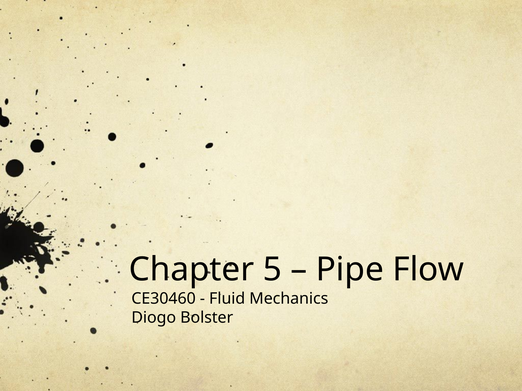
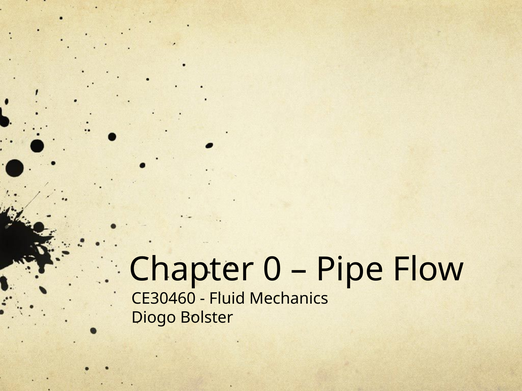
5: 5 -> 0
